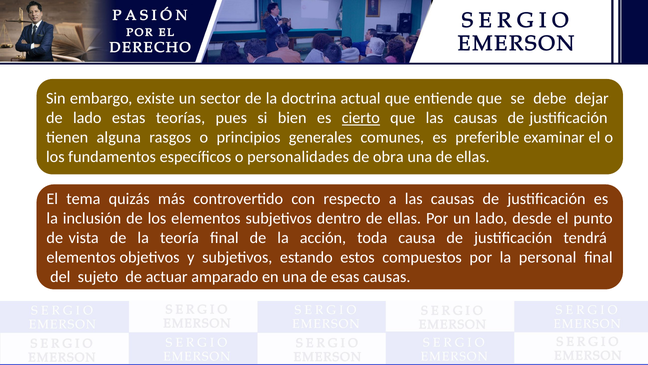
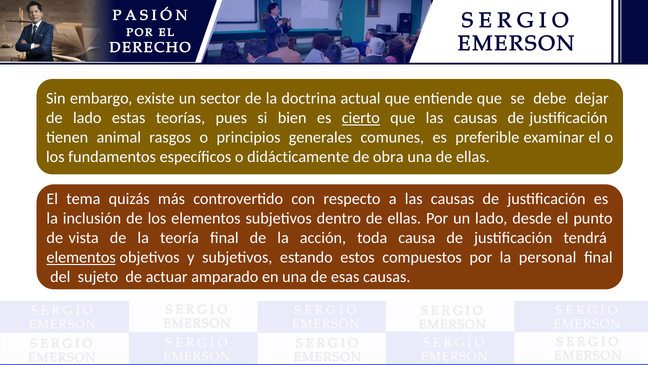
alguna: alguna -> animal
personalidades: personalidades -> didácticamente
elementos at (81, 257) underline: none -> present
